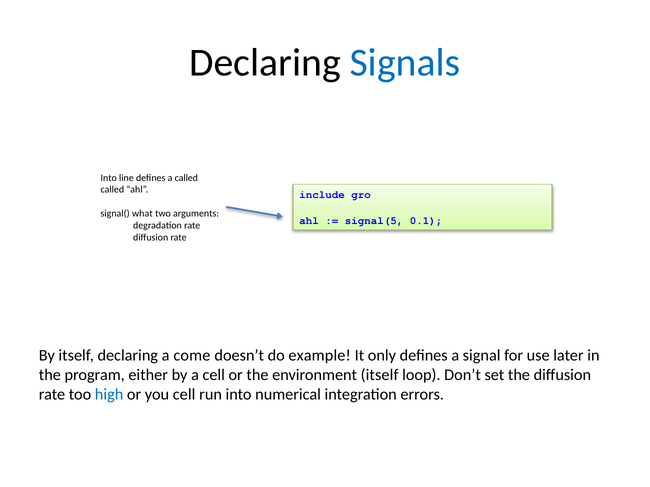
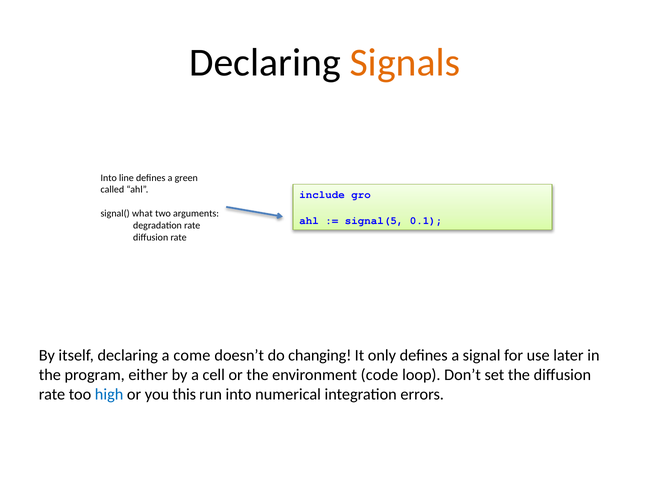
Signals colour: blue -> orange
a called: called -> green
example: example -> changing
environment itself: itself -> code
you cell: cell -> this
